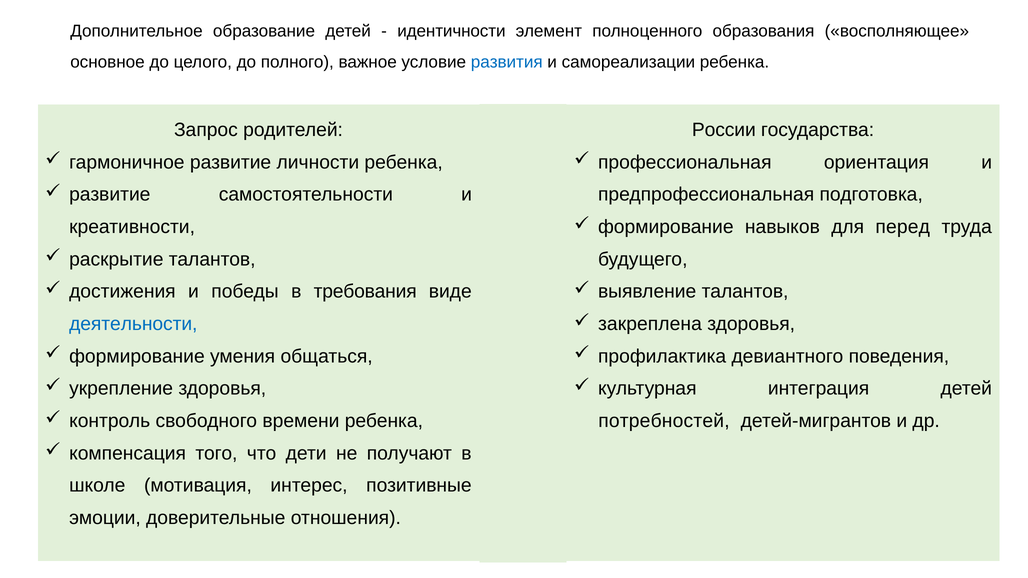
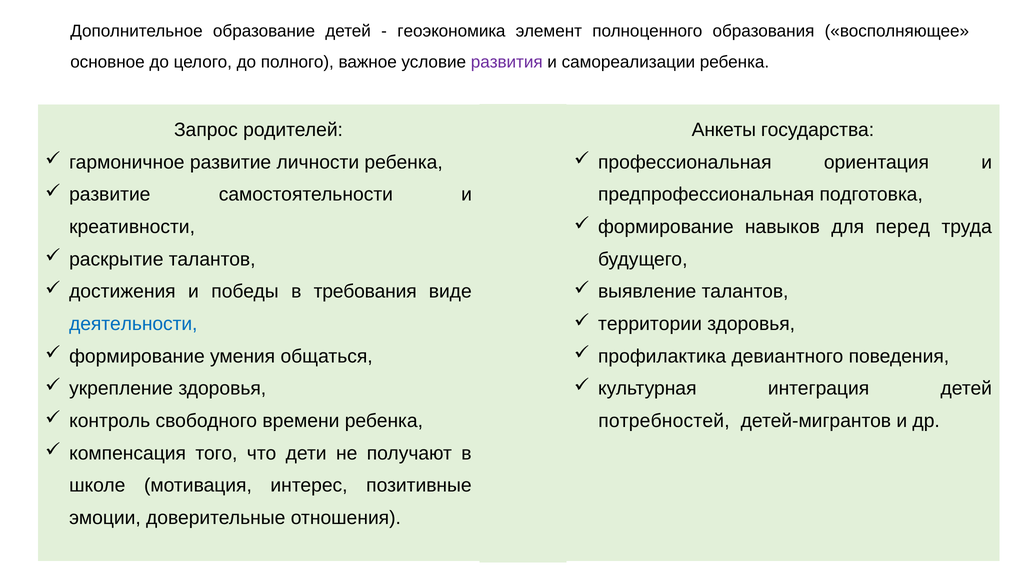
идентичности: идентичности -> геоэкономика
развития colour: blue -> purple
России: России -> Анкеты
закреплена: закреплена -> территории
